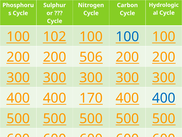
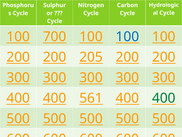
102: 102 -> 700
506: 506 -> 205
170: 170 -> 561
400 at (164, 98) colour: blue -> green
